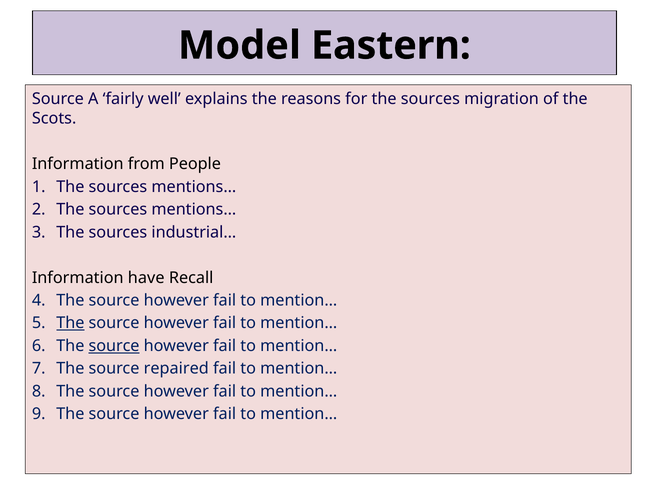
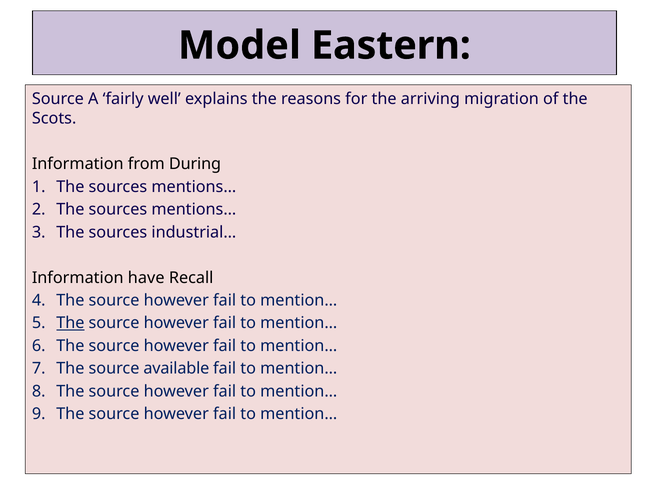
for the sources: sources -> arriving
People: People -> During
source at (114, 346) underline: present -> none
repaired: repaired -> available
